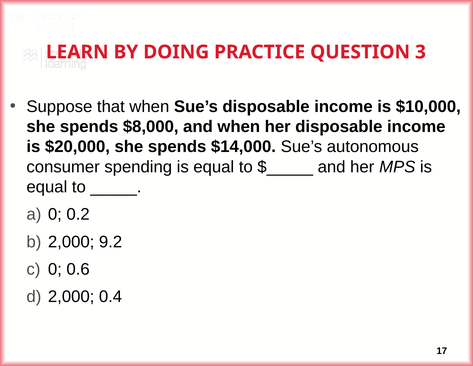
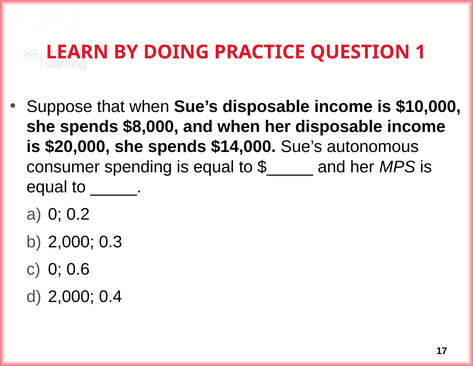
3: 3 -> 1
9.2: 9.2 -> 0.3
